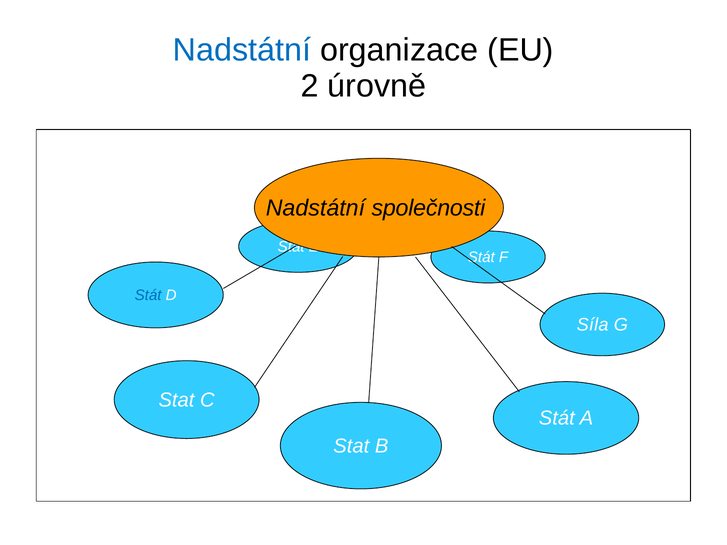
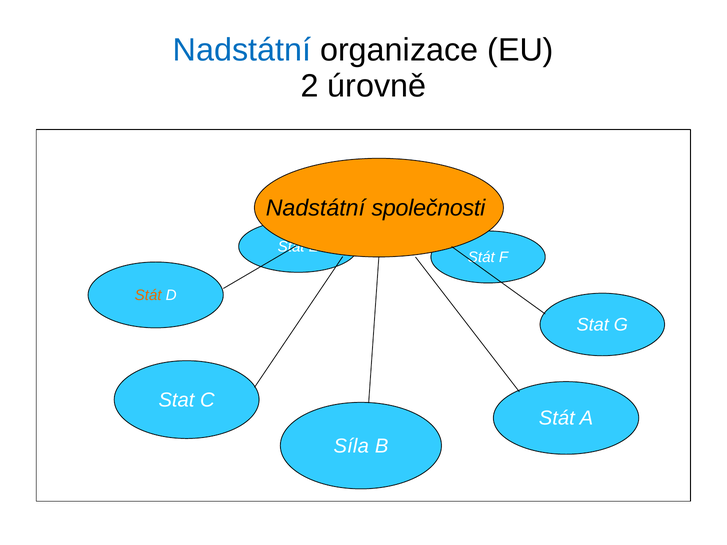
Stát at (148, 295) colour: blue -> orange
Síla at (593, 325): Síla -> Stat
Stat at (351, 446): Stat -> Síla
